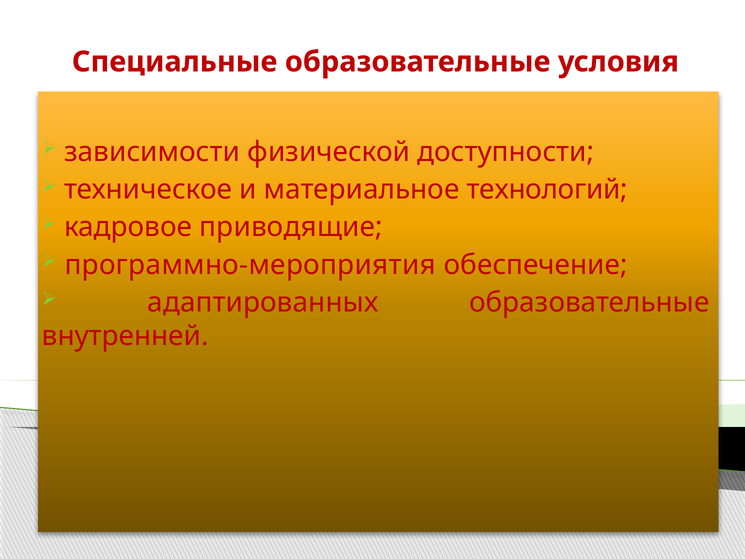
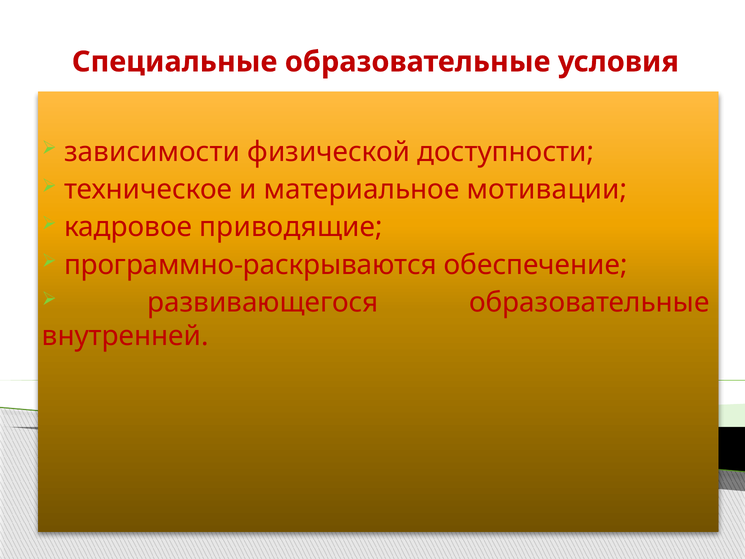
технологий: технологий -> мотивации
программно-мероприятия: программно-мероприятия -> программно-раскрываются
адаптированных: адаптированных -> развивающегося
